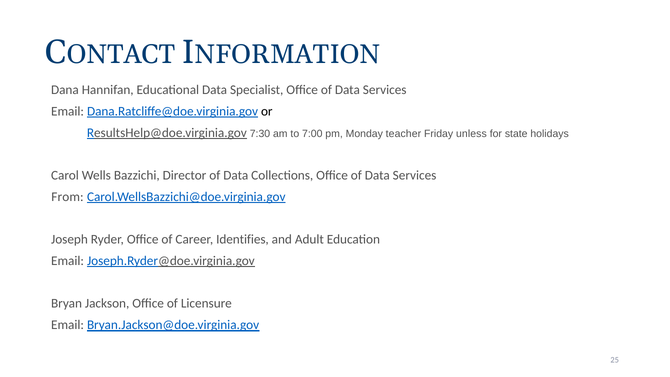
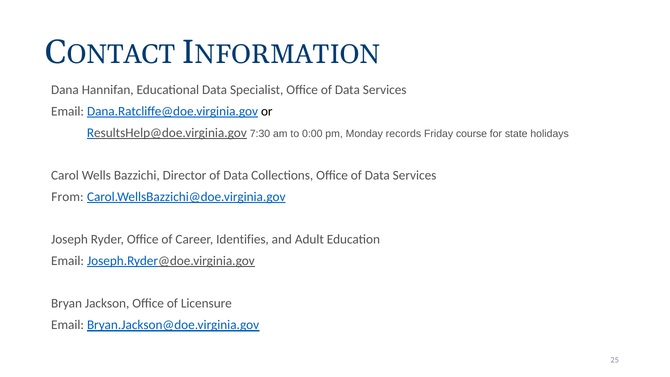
7:00: 7:00 -> 0:00
teacher: teacher -> records
unless: unless -> course
